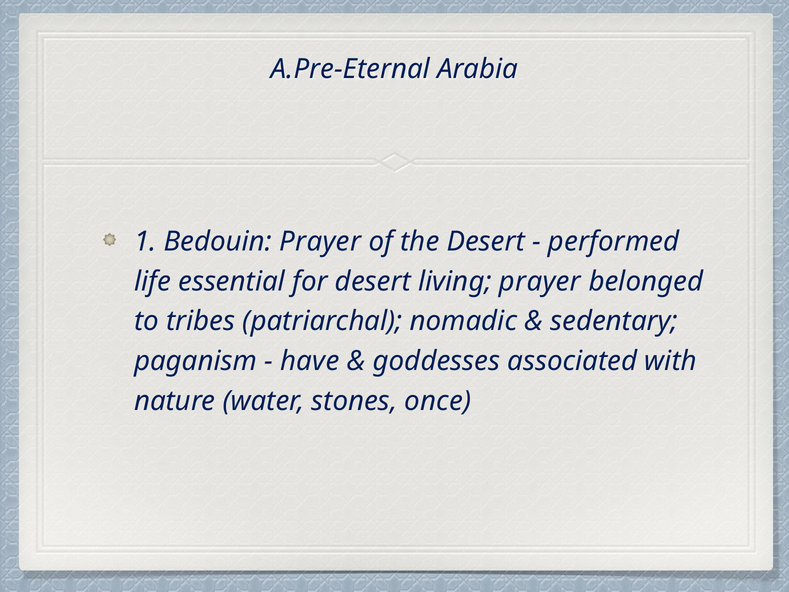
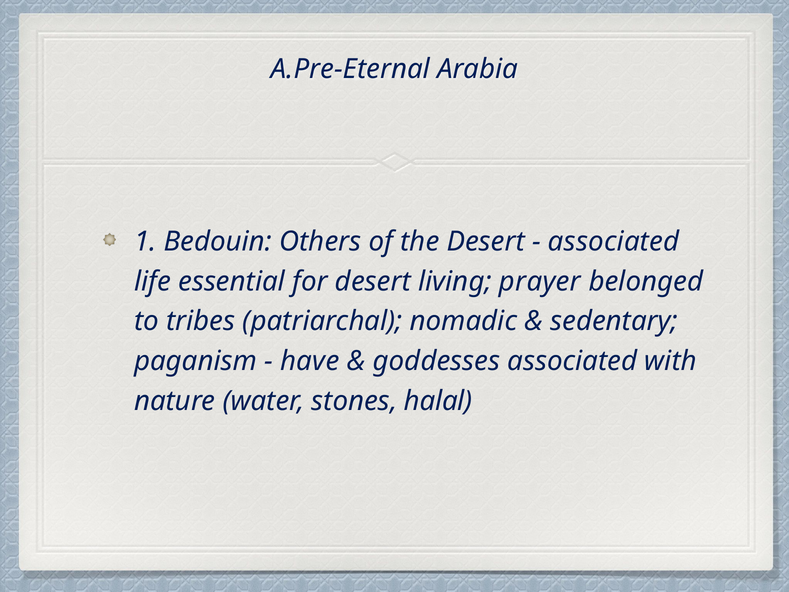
Bedouin Prayer: Prayer -> Others
performed at (614, 241): performed -> associated
once: once -> halal
